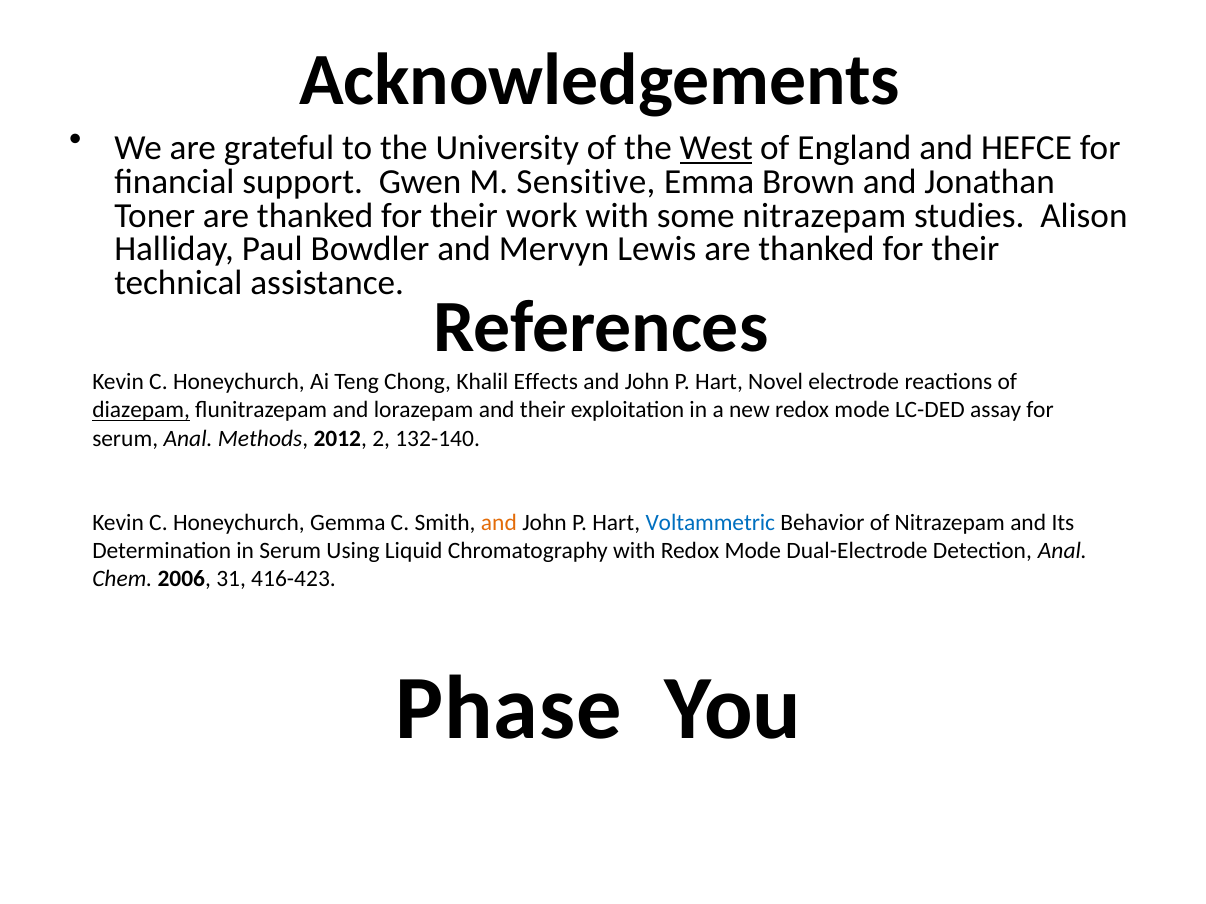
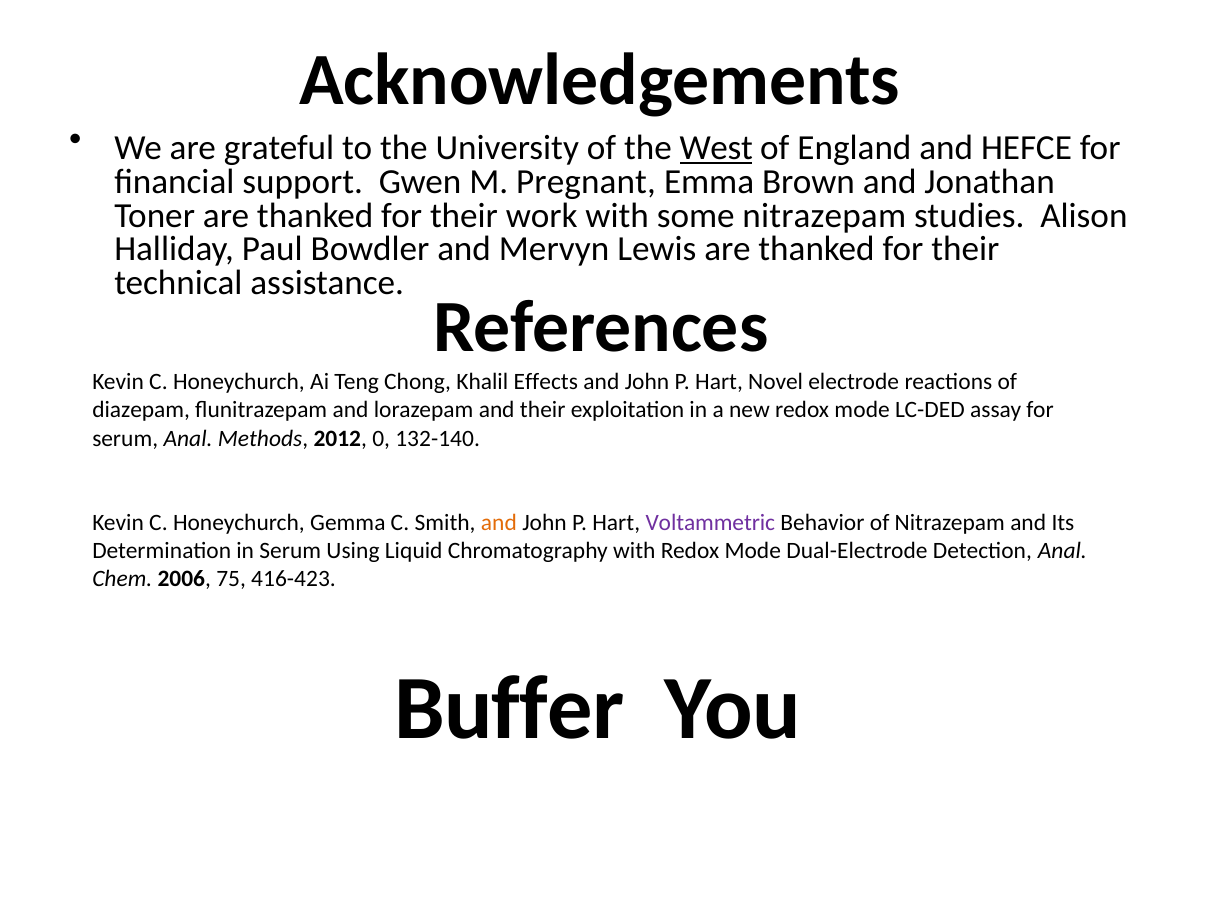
Sensitive: Sensitive -> Pregnant
diazepam underline: present -> none
2: 2 -> 0
Voltammetric colour: blue -> purple
31: 31 -> 75
Phase: Phase -> Buffer
